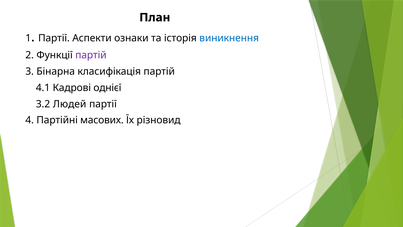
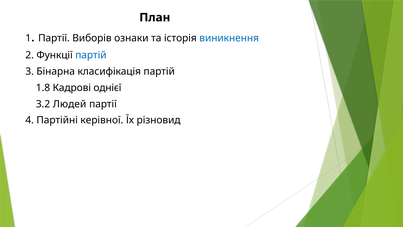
Аспекти: Аспекти -> Виборів
партій at (91, 55) colour: purple -> blue
4.1: 4.1 -> 1.8
масових: масових -> керівної
